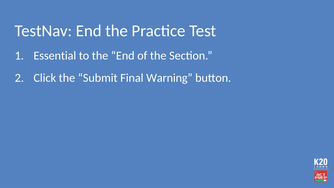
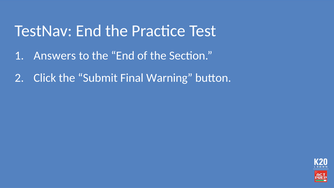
Essential: Essential -> Answers
